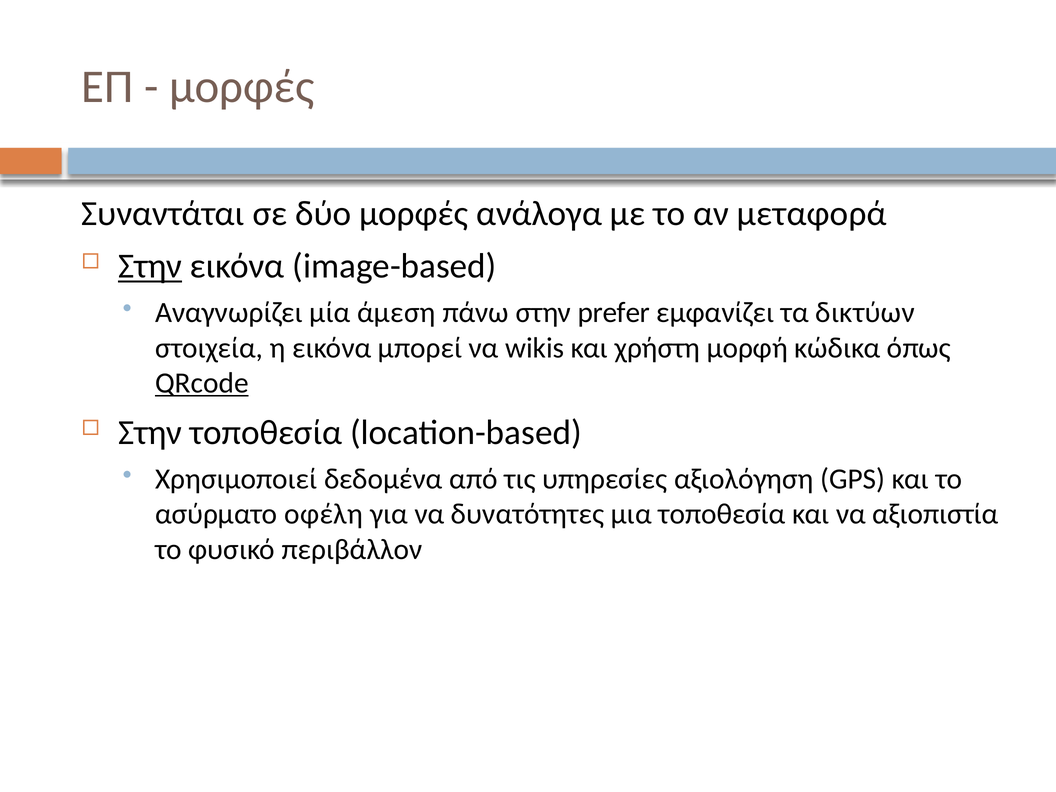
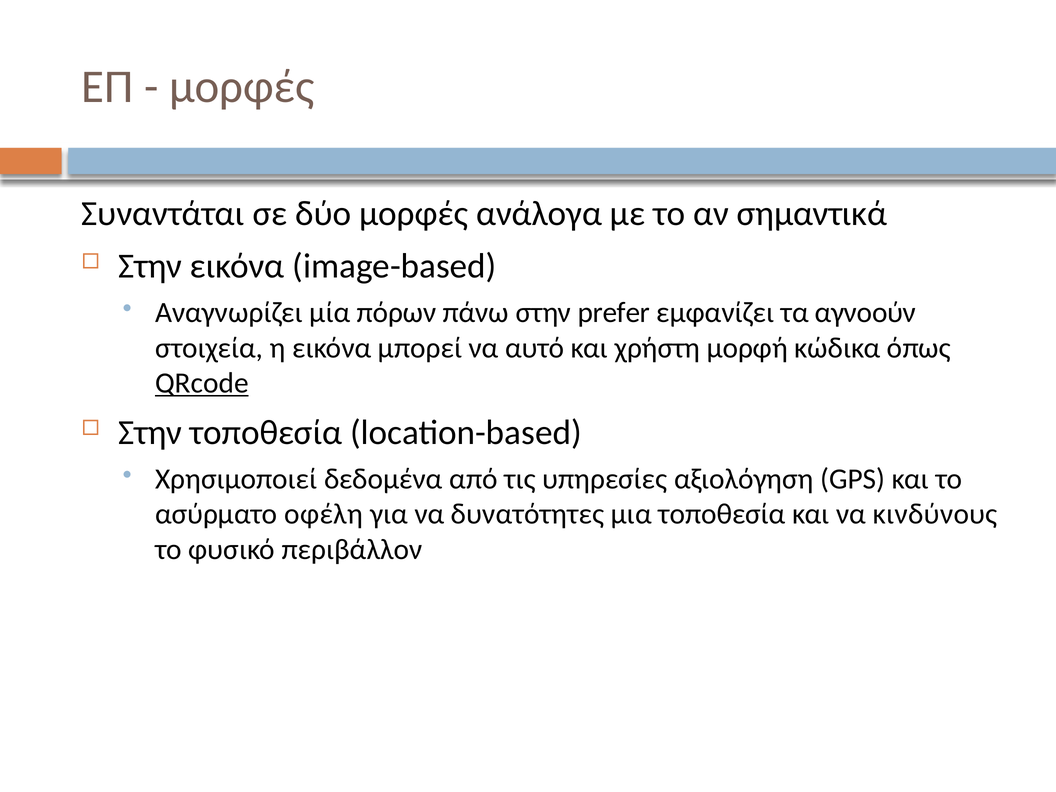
μεταφορά: μεταφορά -> σημαντικά
Στην at (150, 266) underline: present -> none
άμεση: άμεση -> πόρων
δικτύων: δικτύων -> αγνοούν
wikis: wikis -> αυτό
αξιοπιστία: αξιοπιστία -> κινδύνους
